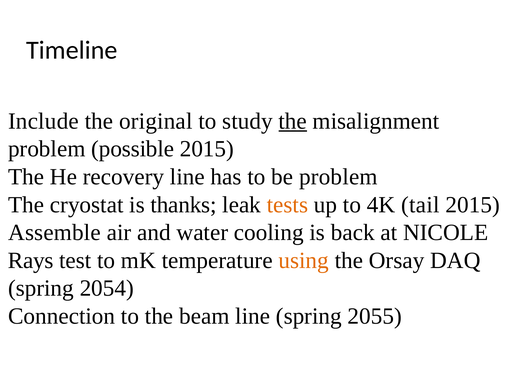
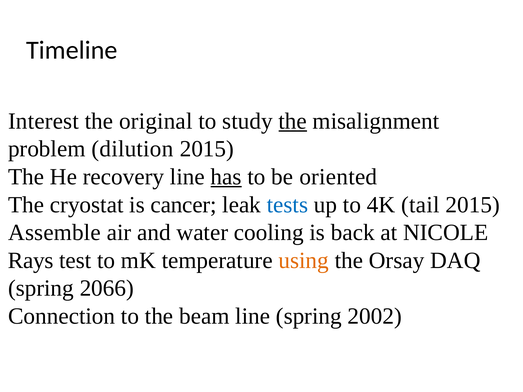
Include: Include -> Interest
possible: possible -> dilution
has underline: none -> present
be problem: problem -> oriented
thanks: thanks -> cancer
tests colour: orange -> blue
2054: 2054 -> 2066
2055: 2055 -> 2002
